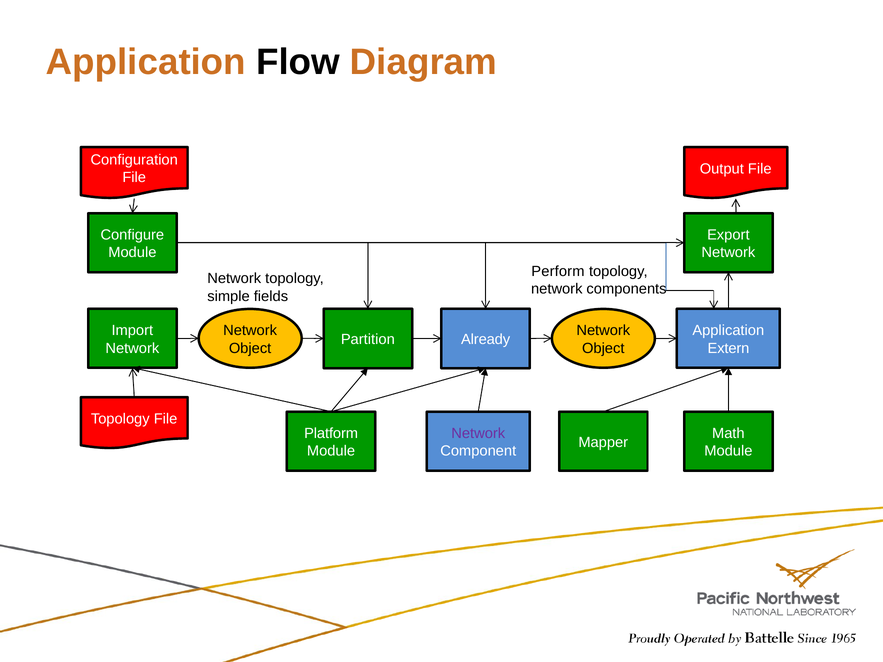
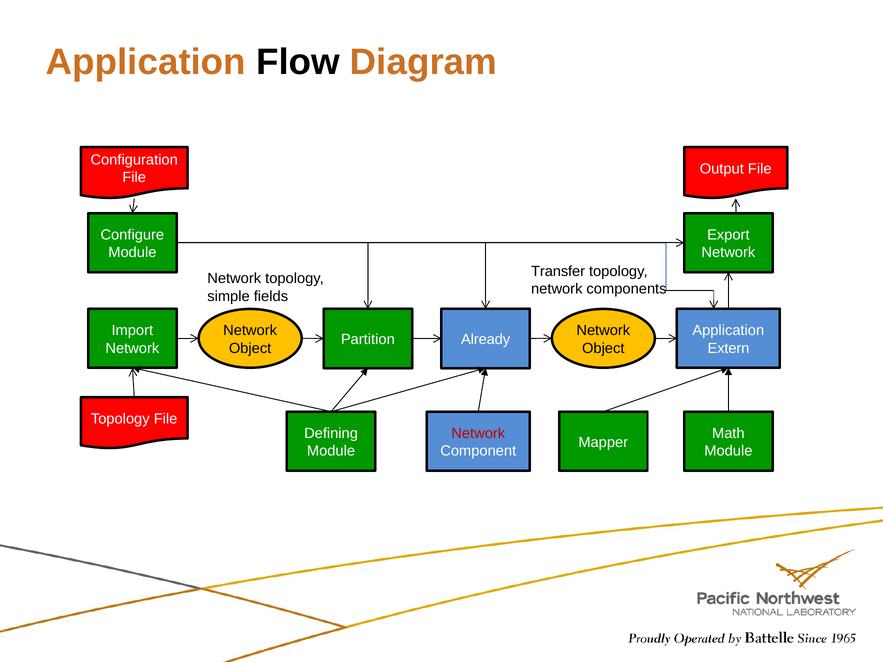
Perform: Perform -> Transfer
Platform: Platform -> Defining
Network at (478, 434) colour: purple -> red
